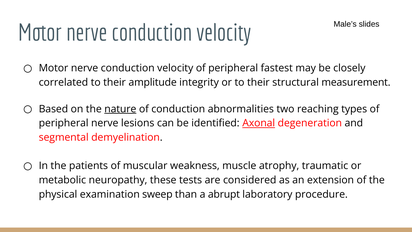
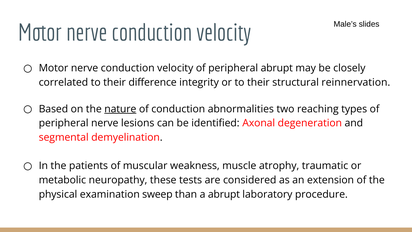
peripheral fastest: fastest -> abrupt
amplitude: amplitude -> difference
measurement: measurement -> reinnervation
Axonal underline: present -> none
